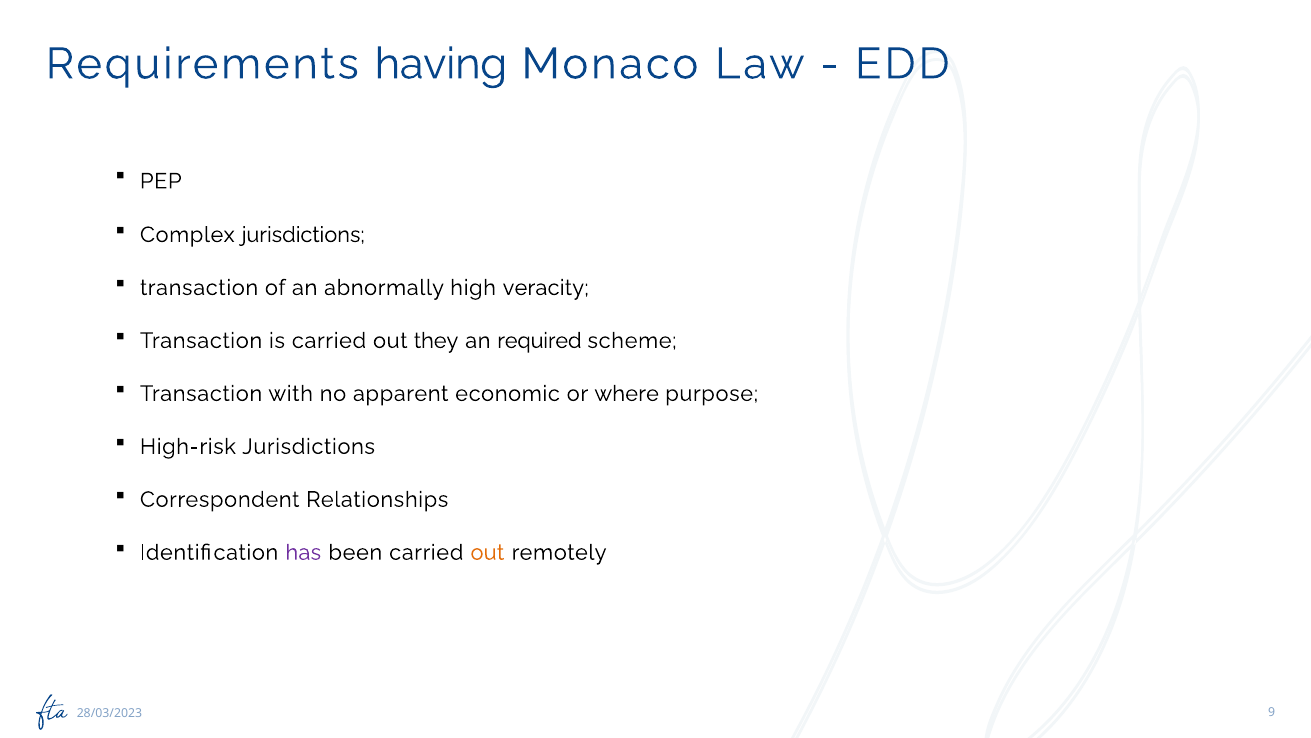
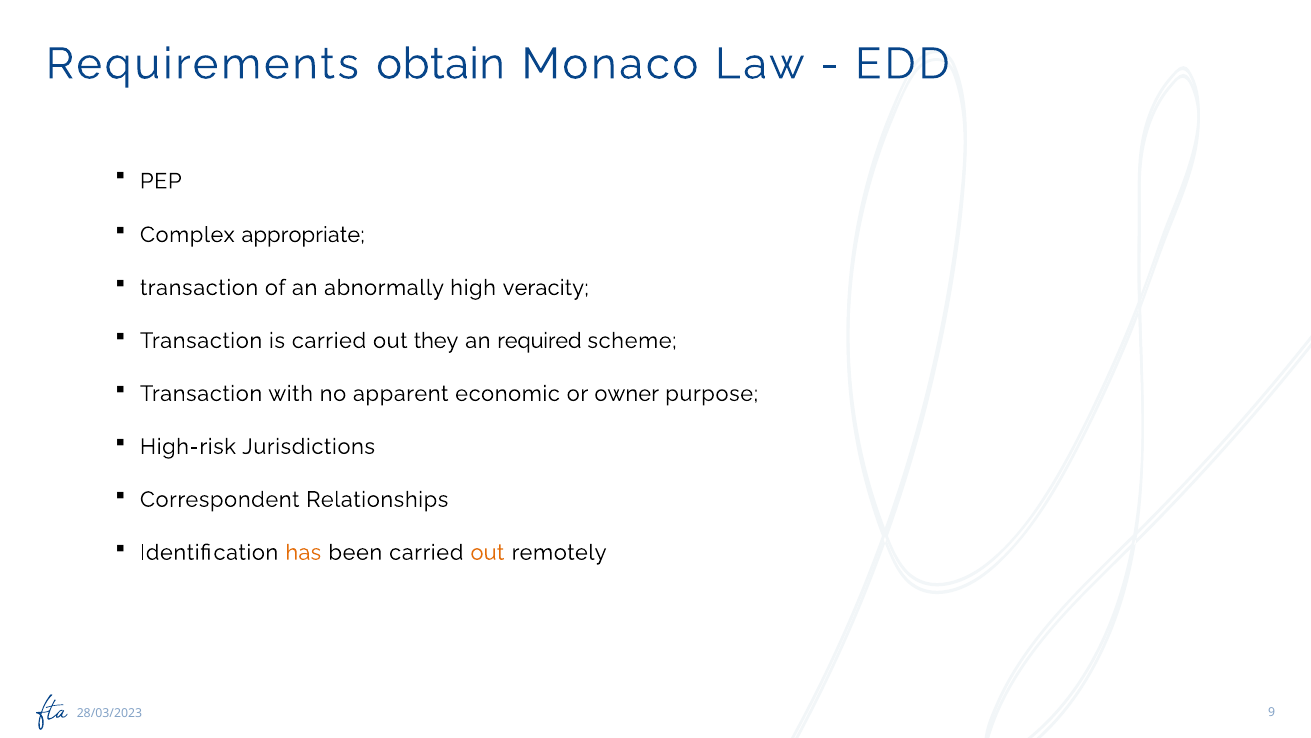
having: having -> obtain
Complex jurisdictions: jurisdictions -> appropriate
where: where -> owner
has colour: purple -> orange
